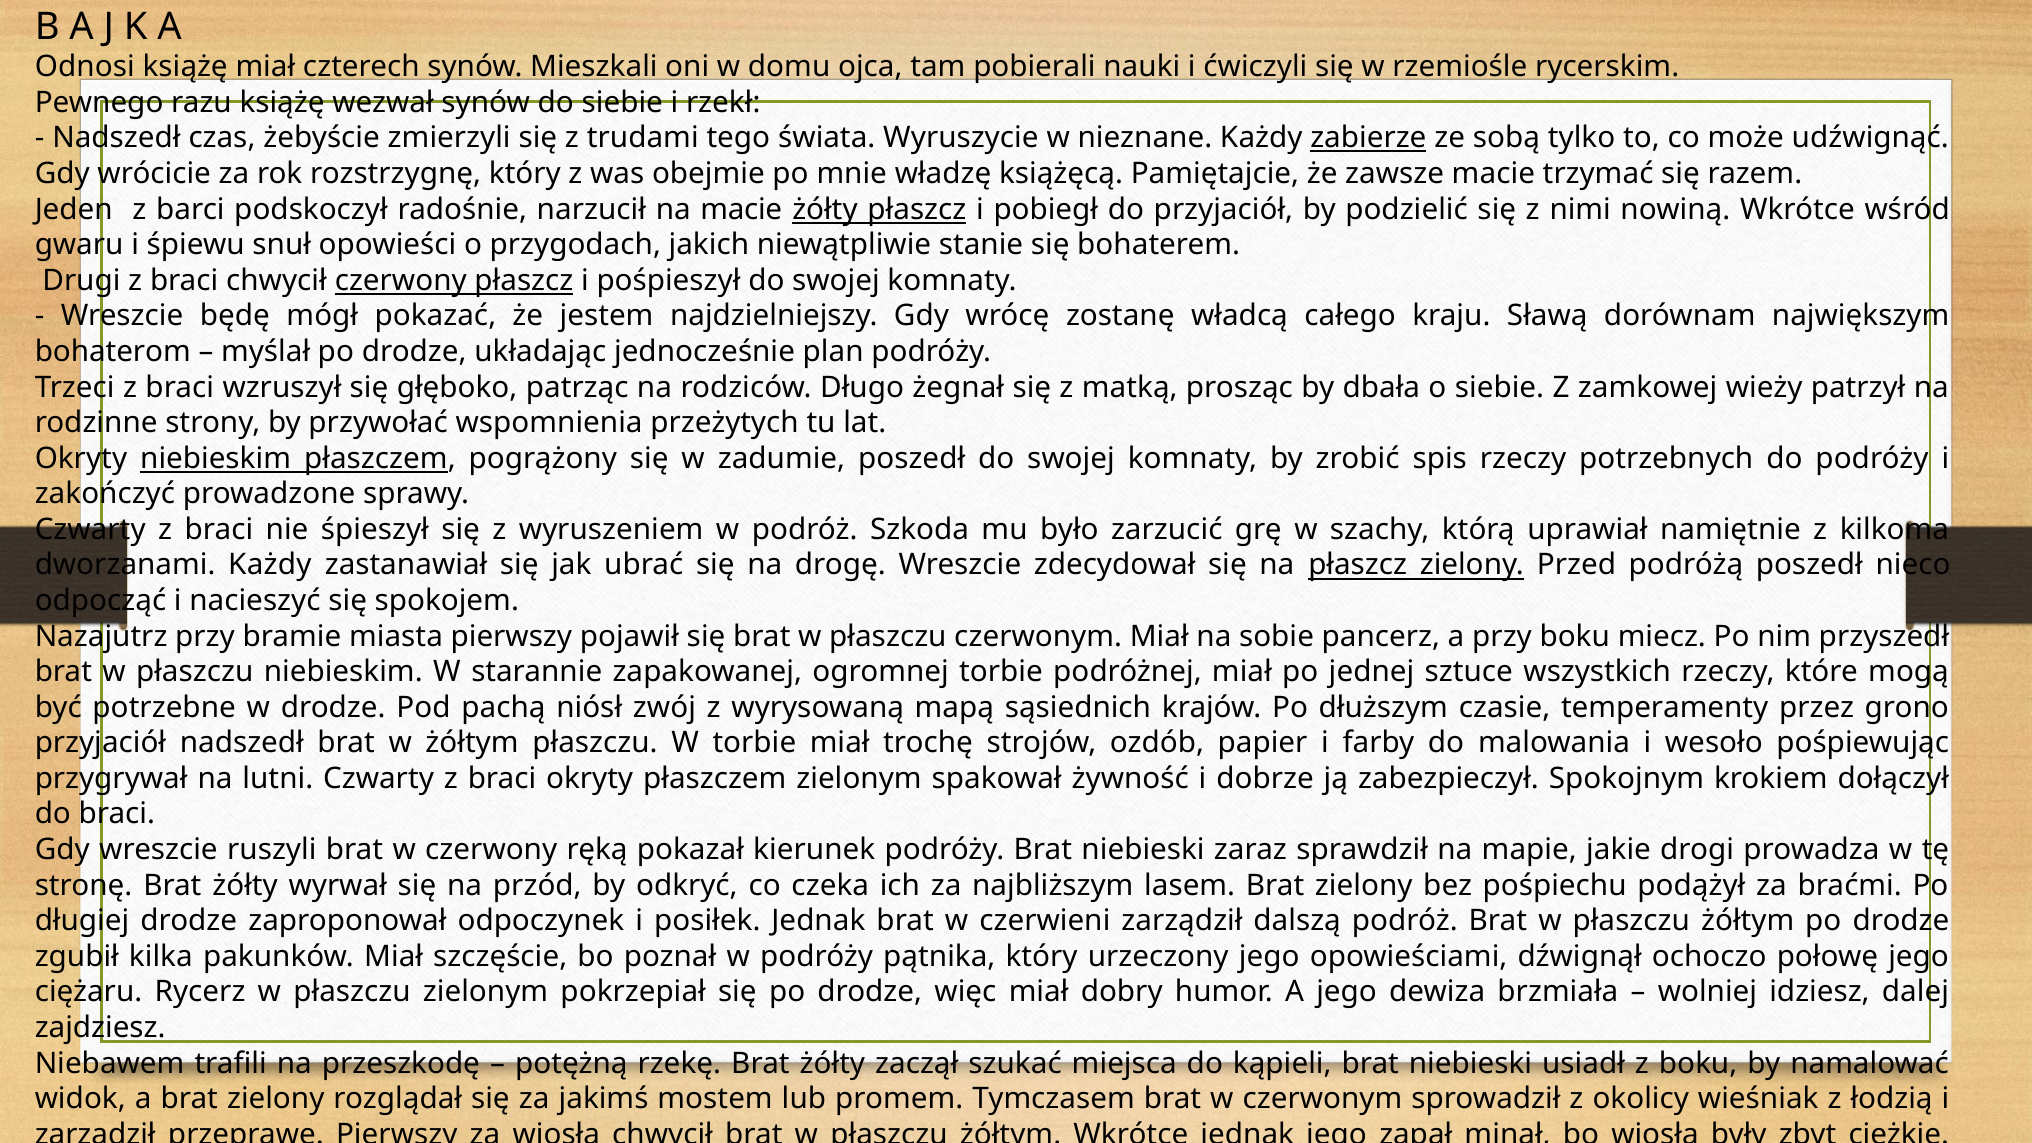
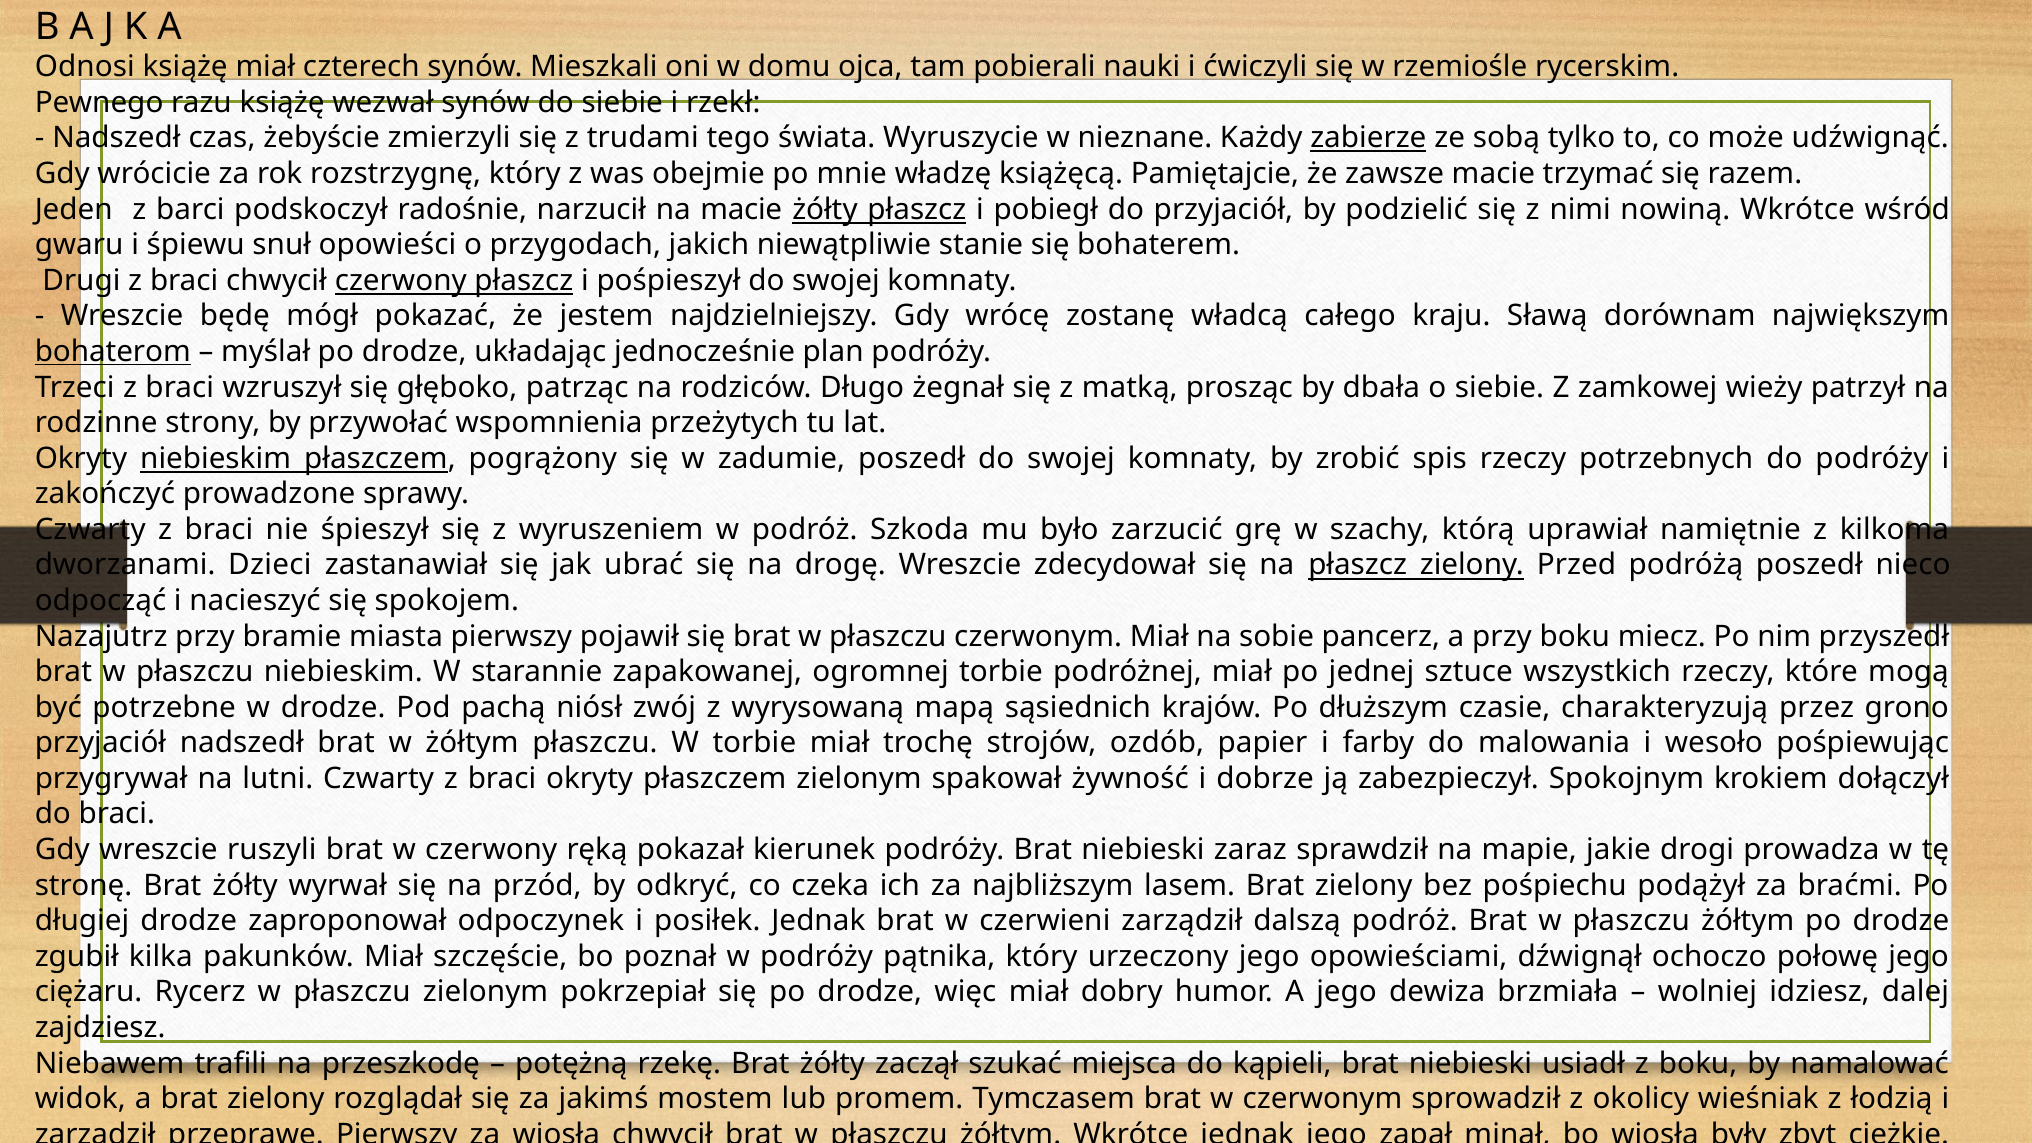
bohaterom underline: none -> present
dworzanami Każdy: Każdy -> Dzieci
temperamenty: temperamenty -> charakteryzują
